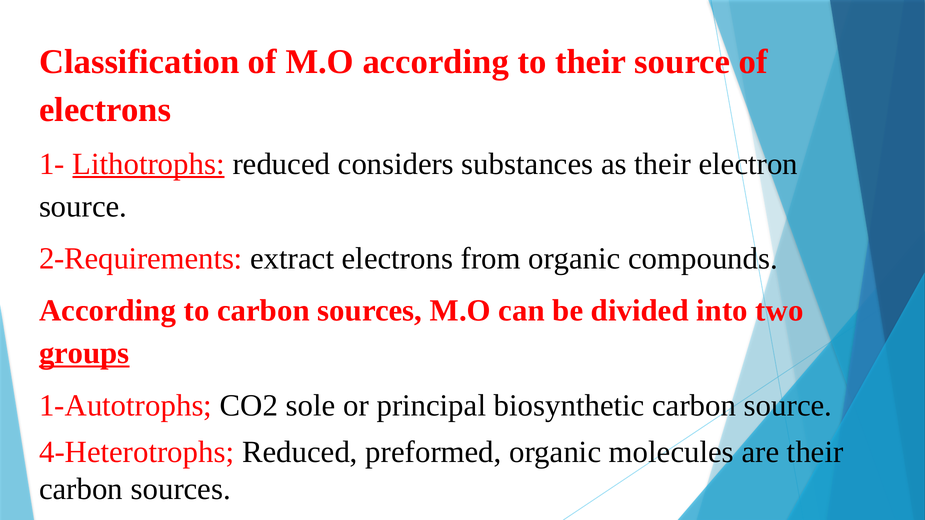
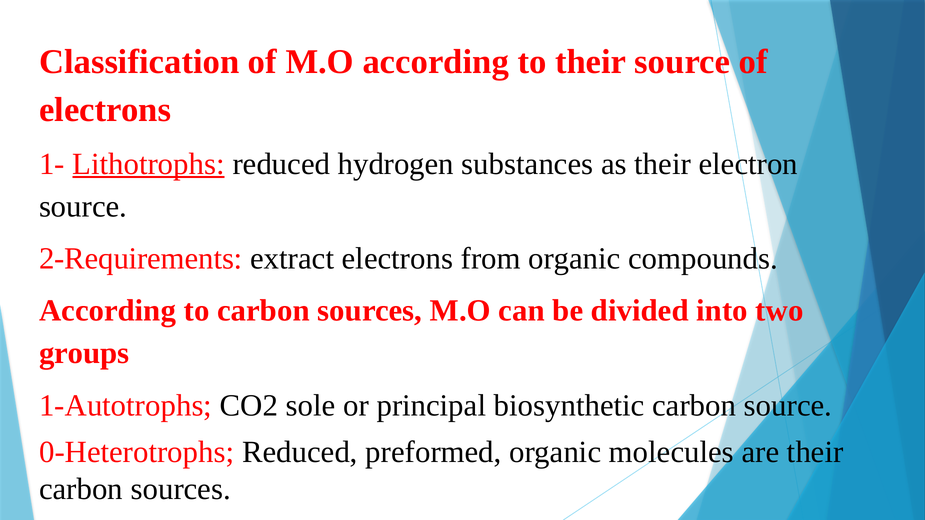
considers: considers -> hydrogen
groups underline: present -> none
4-Heterotrophs: 4-Heterotrophs -> 0-Heterotrophs
